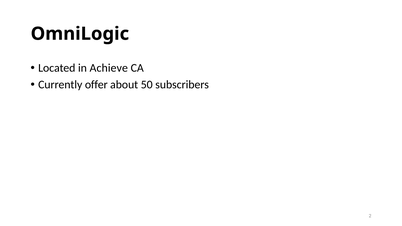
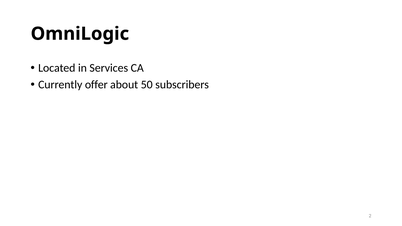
Achieve: Achieve -> Services
